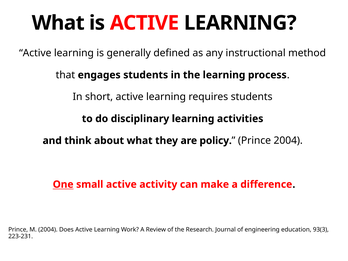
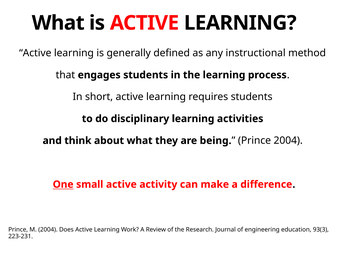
policy: policy -> being
